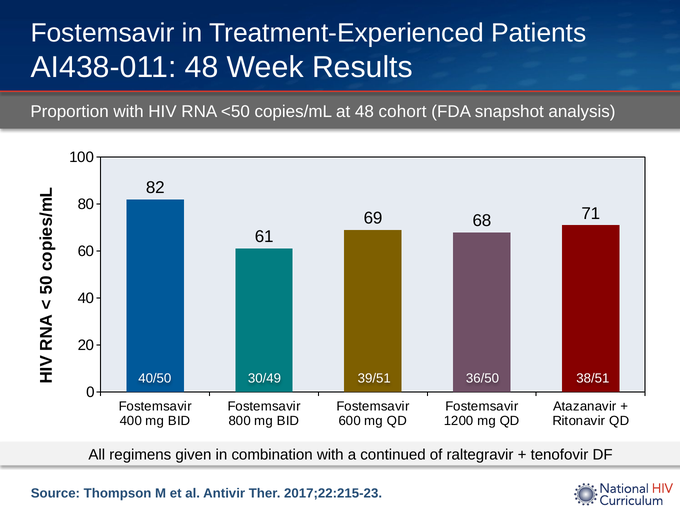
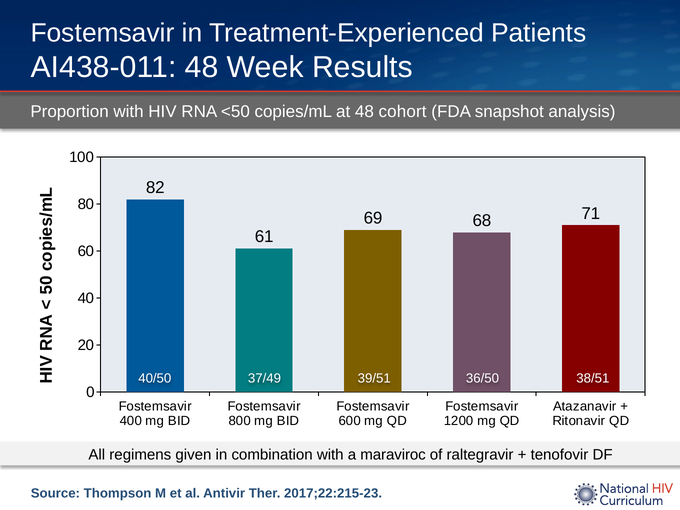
30/49: 30/49 -> 37/49
continued: continued -> maraviroc
